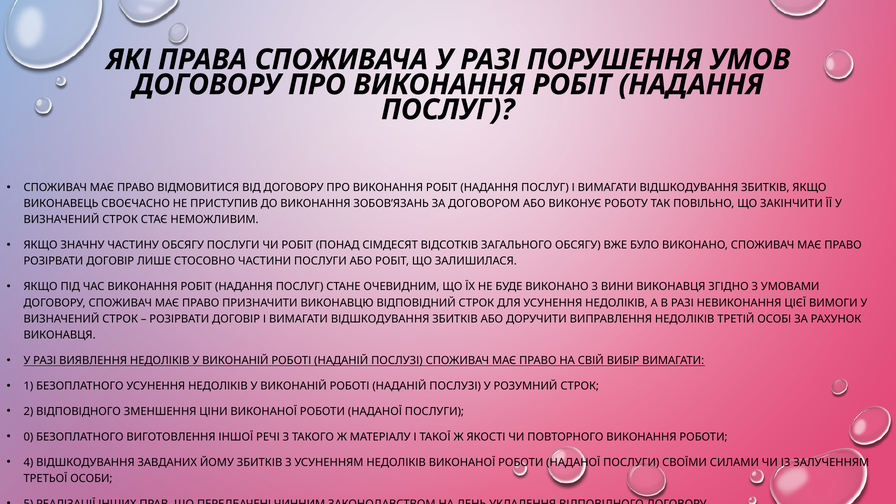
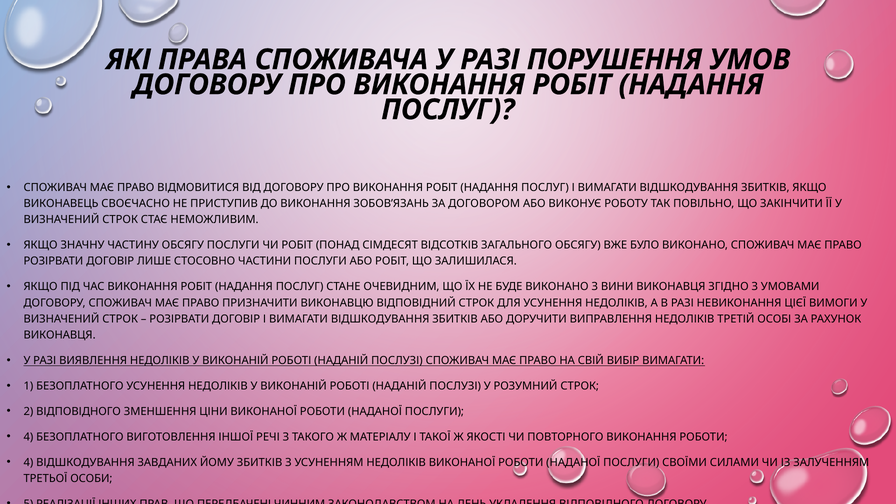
0 at (28, 437): 0 -> 4
